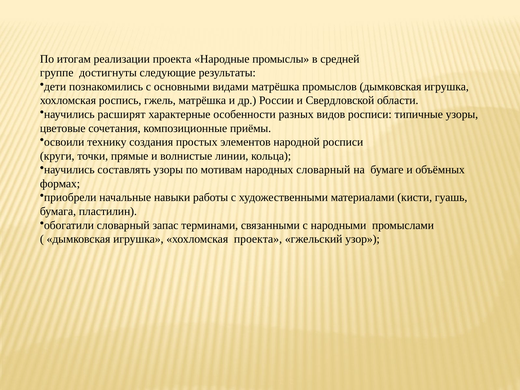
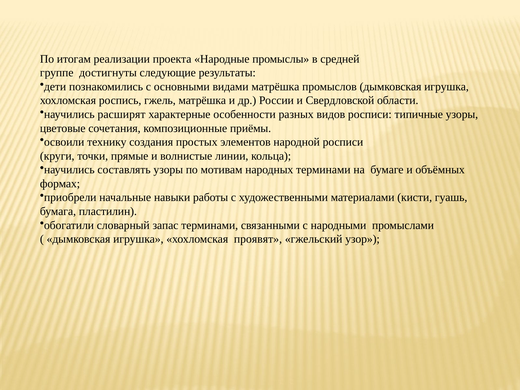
народных словарный: словарный -> терминами
хохломская проекта: проекта -> проявят
